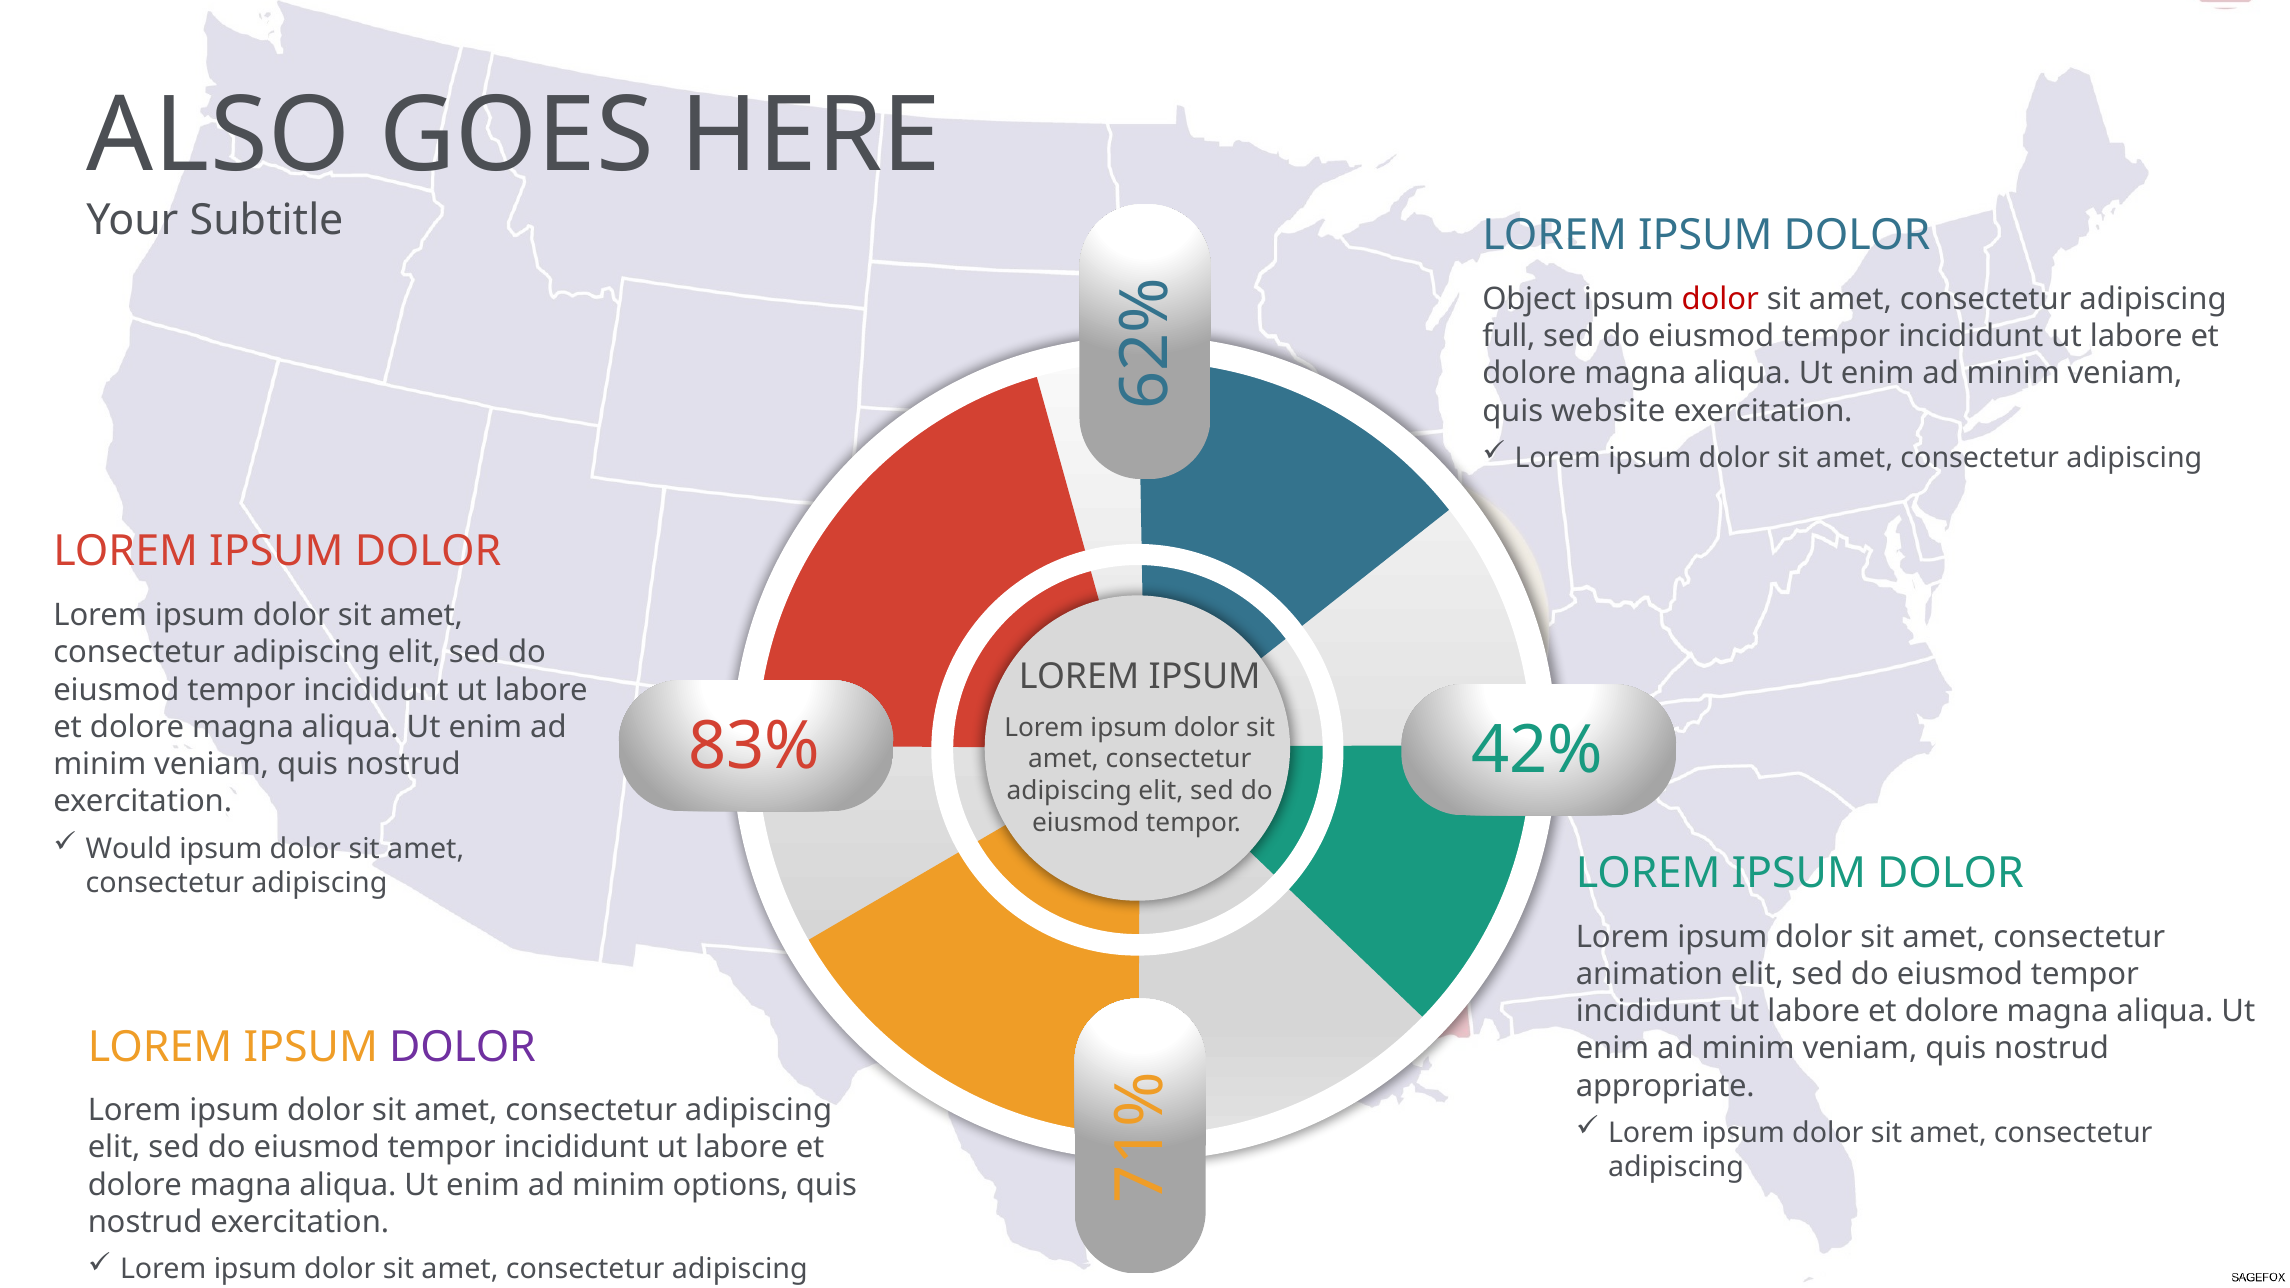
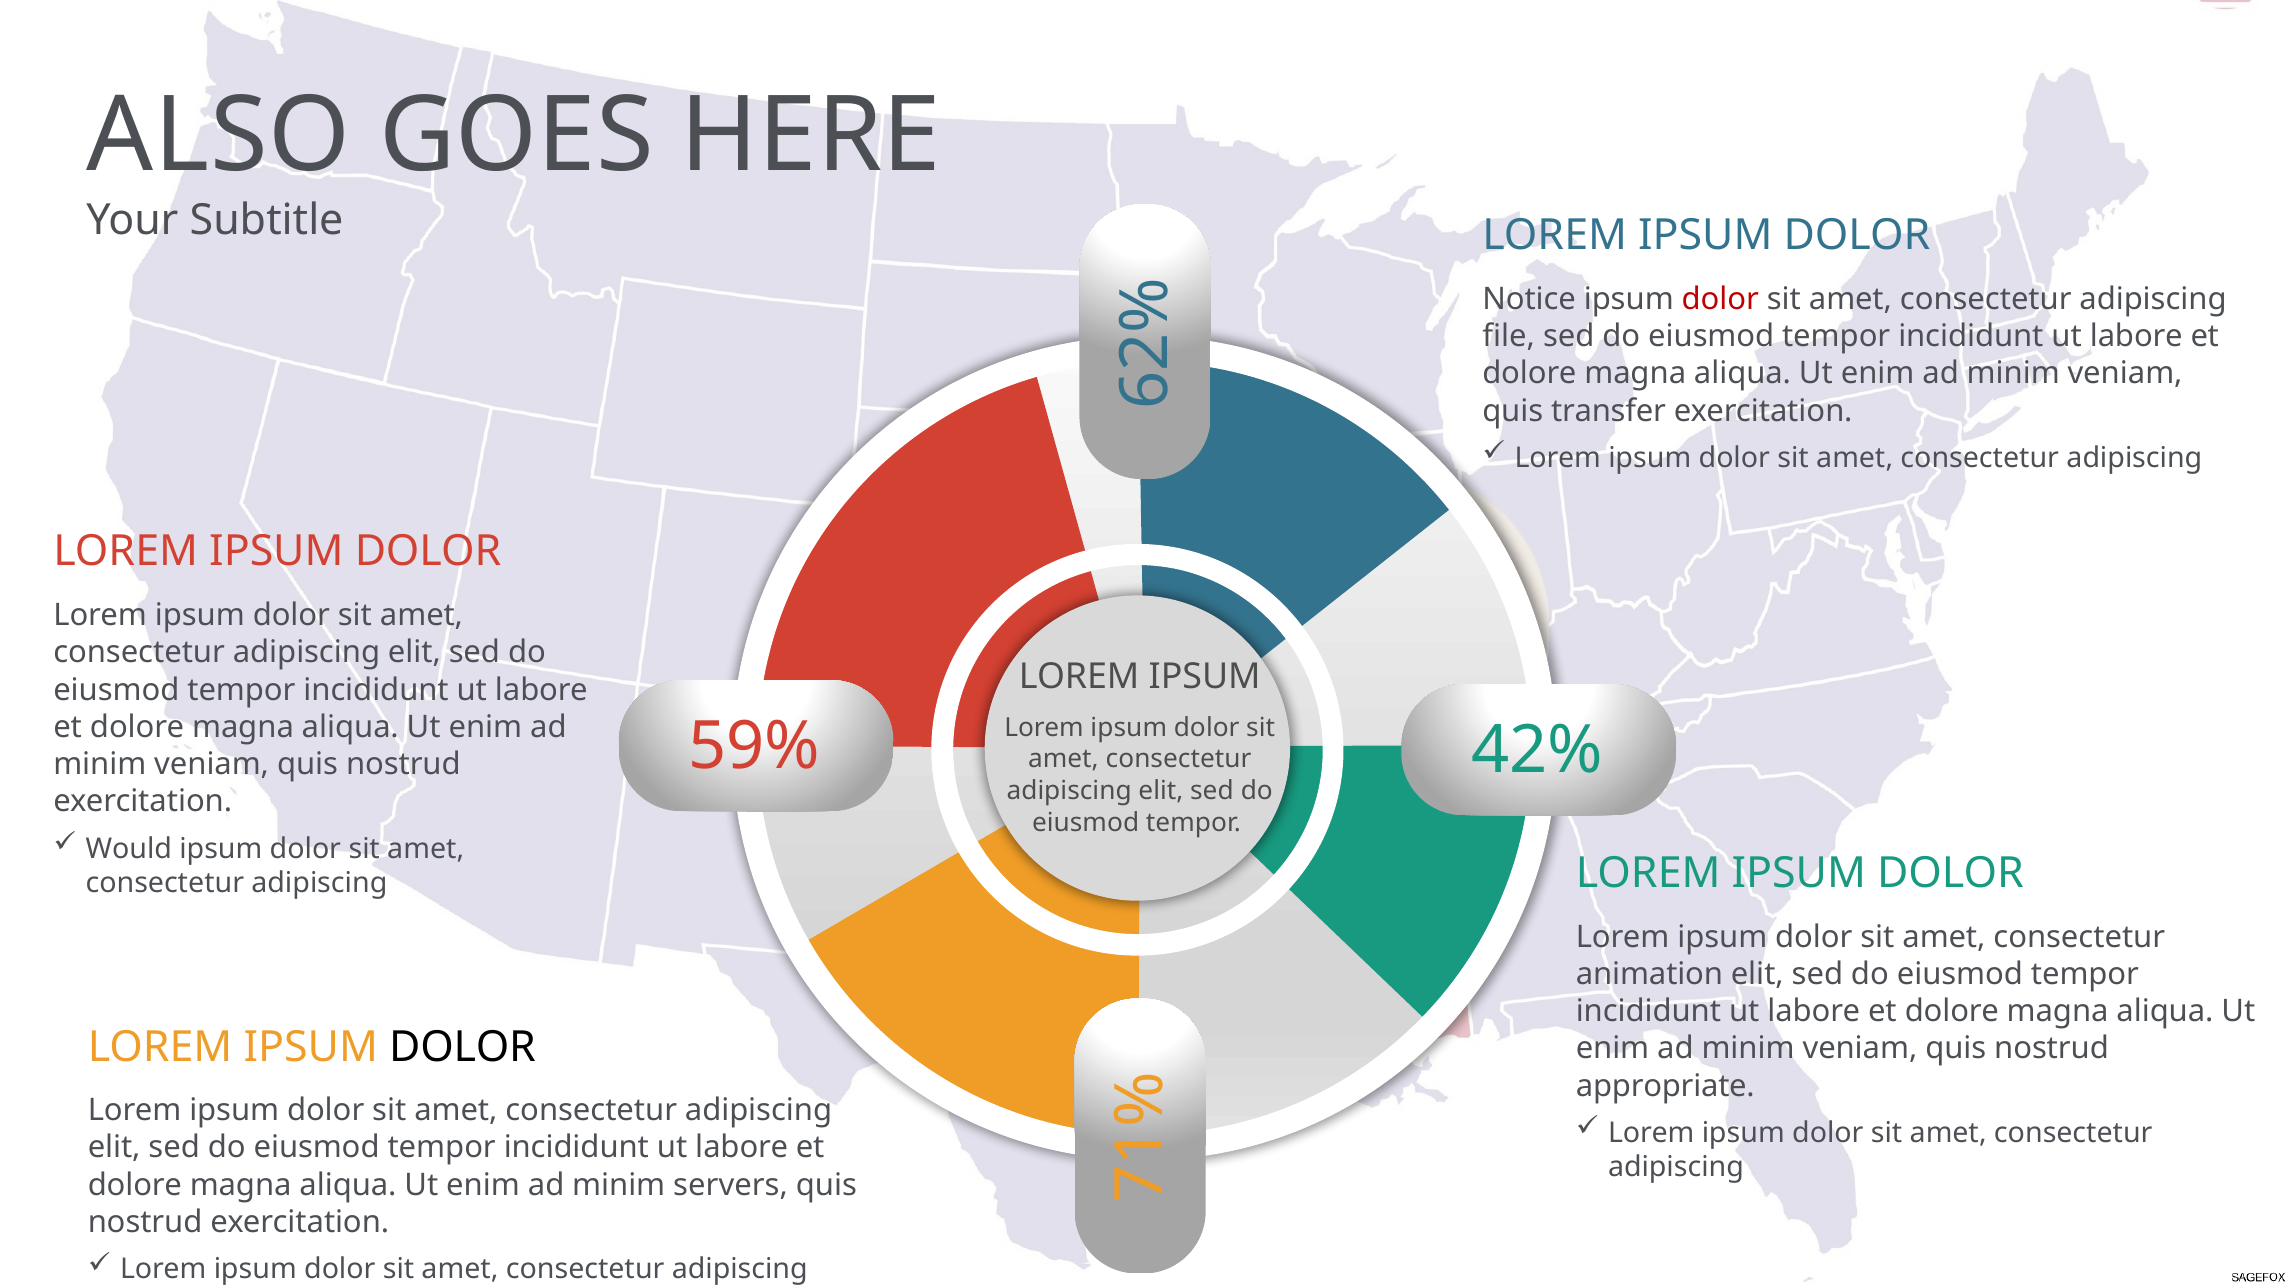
Object: Object -> Notice
full: full -> file
website: website -> transfer
83%: 83% -> 59%
DOLOR at (463, 1047) colour: purple -> black
options: options -> servers
